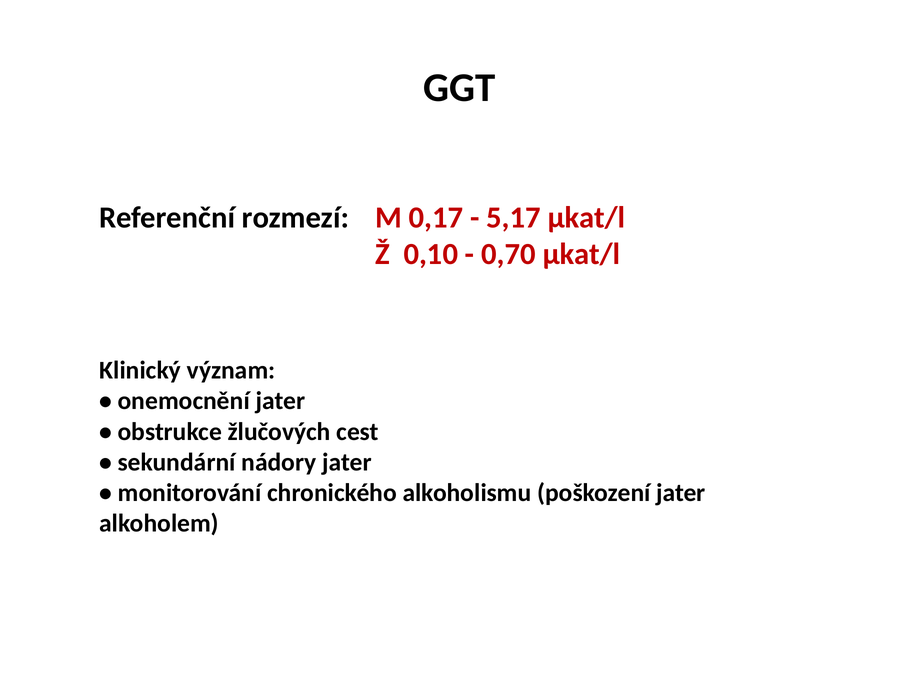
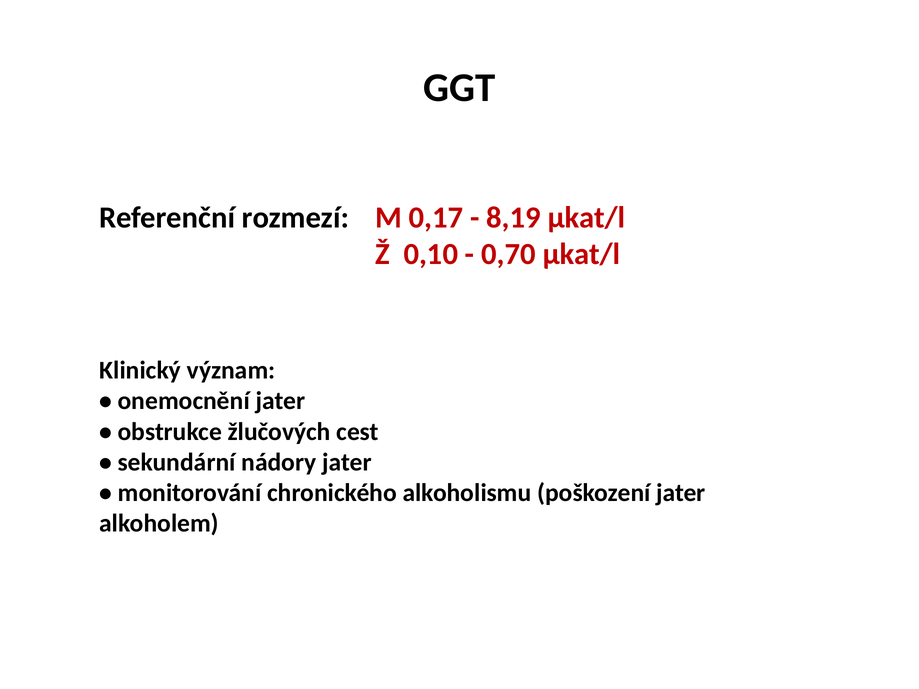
5,17: 5,17 -> 8,19
